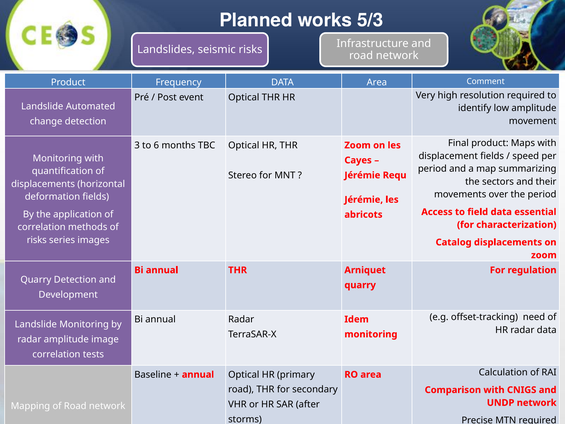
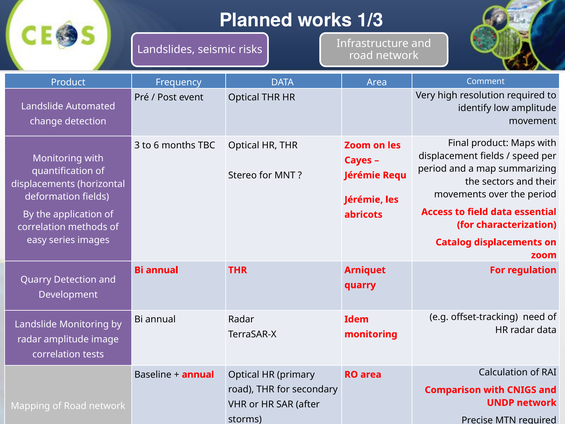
5/3: 5/3 -> 1/3
risks at (37, 240): risks -> easy
